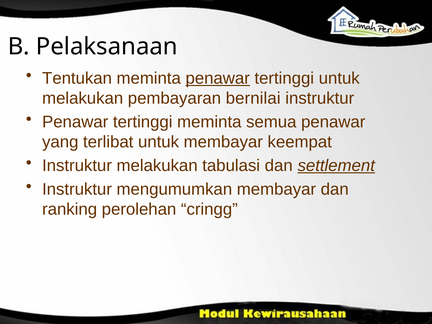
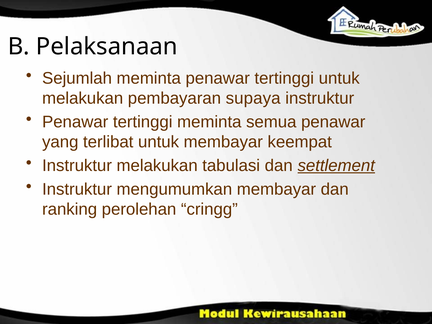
Tentukan: Tentukan -> Sejumlah
penawar at (218, 78) underline: present -> none
bernilai: bernilai -> supaya
